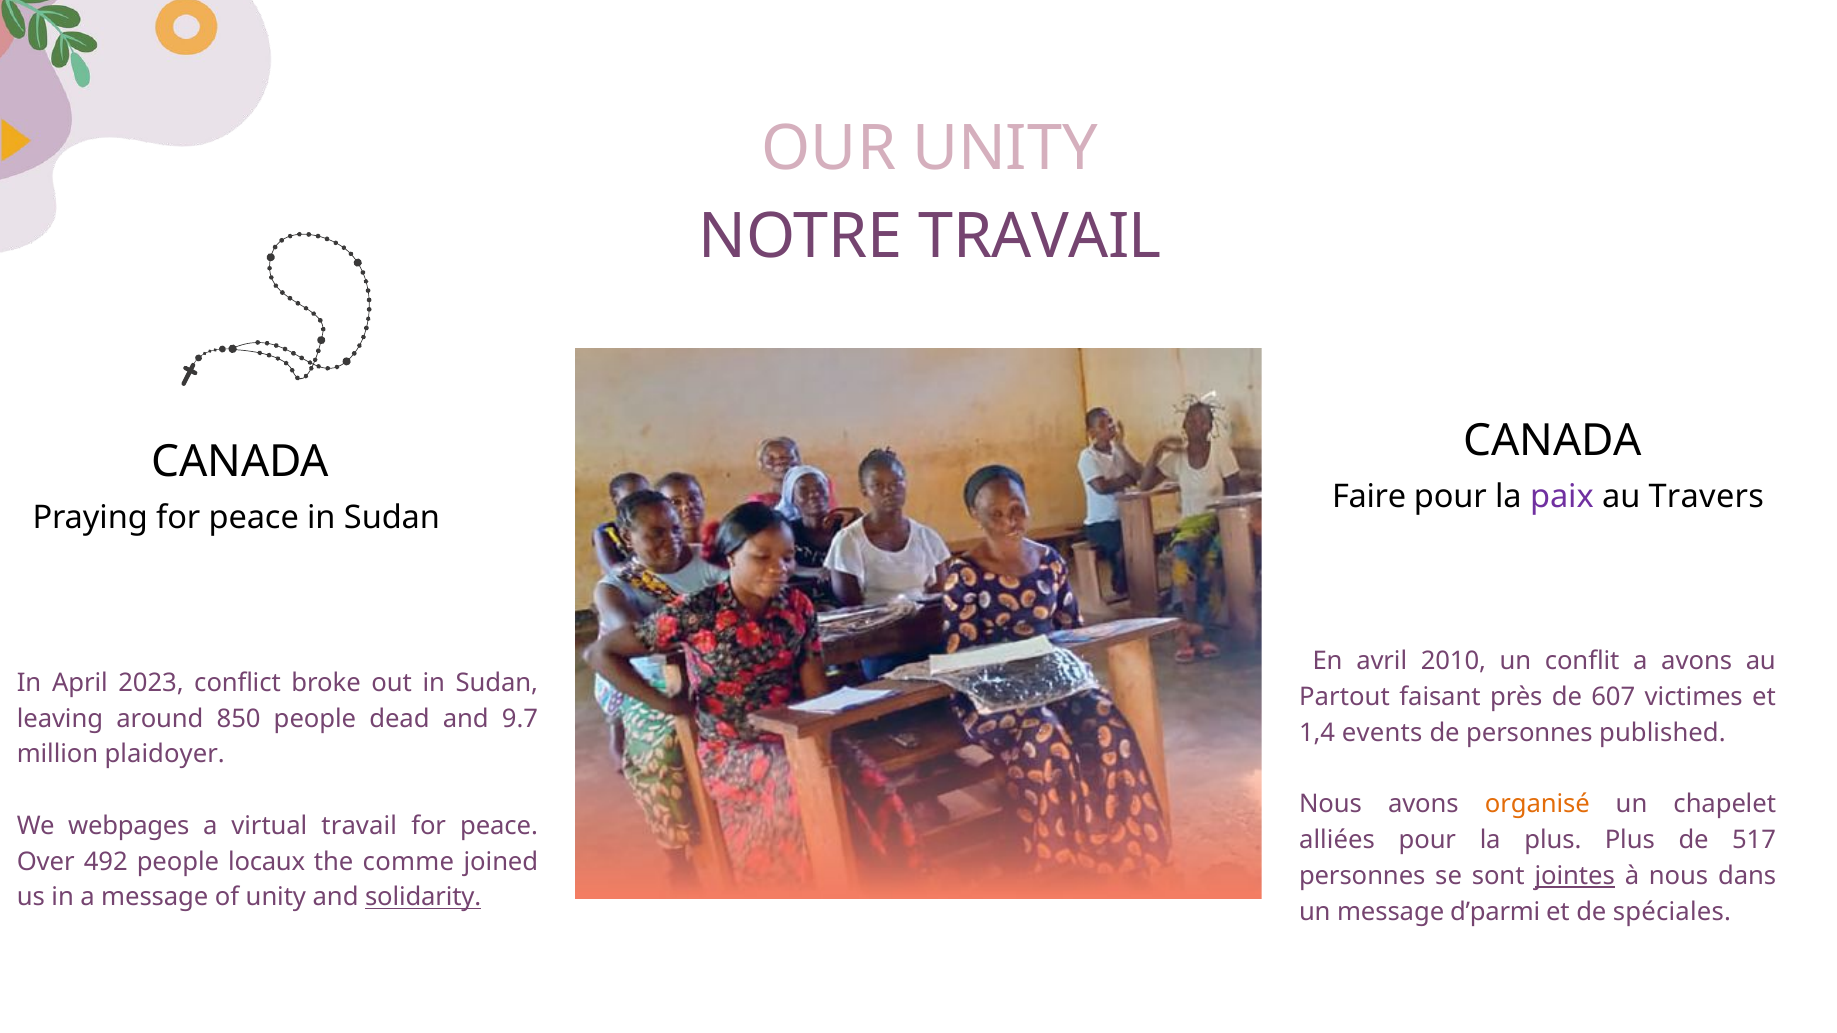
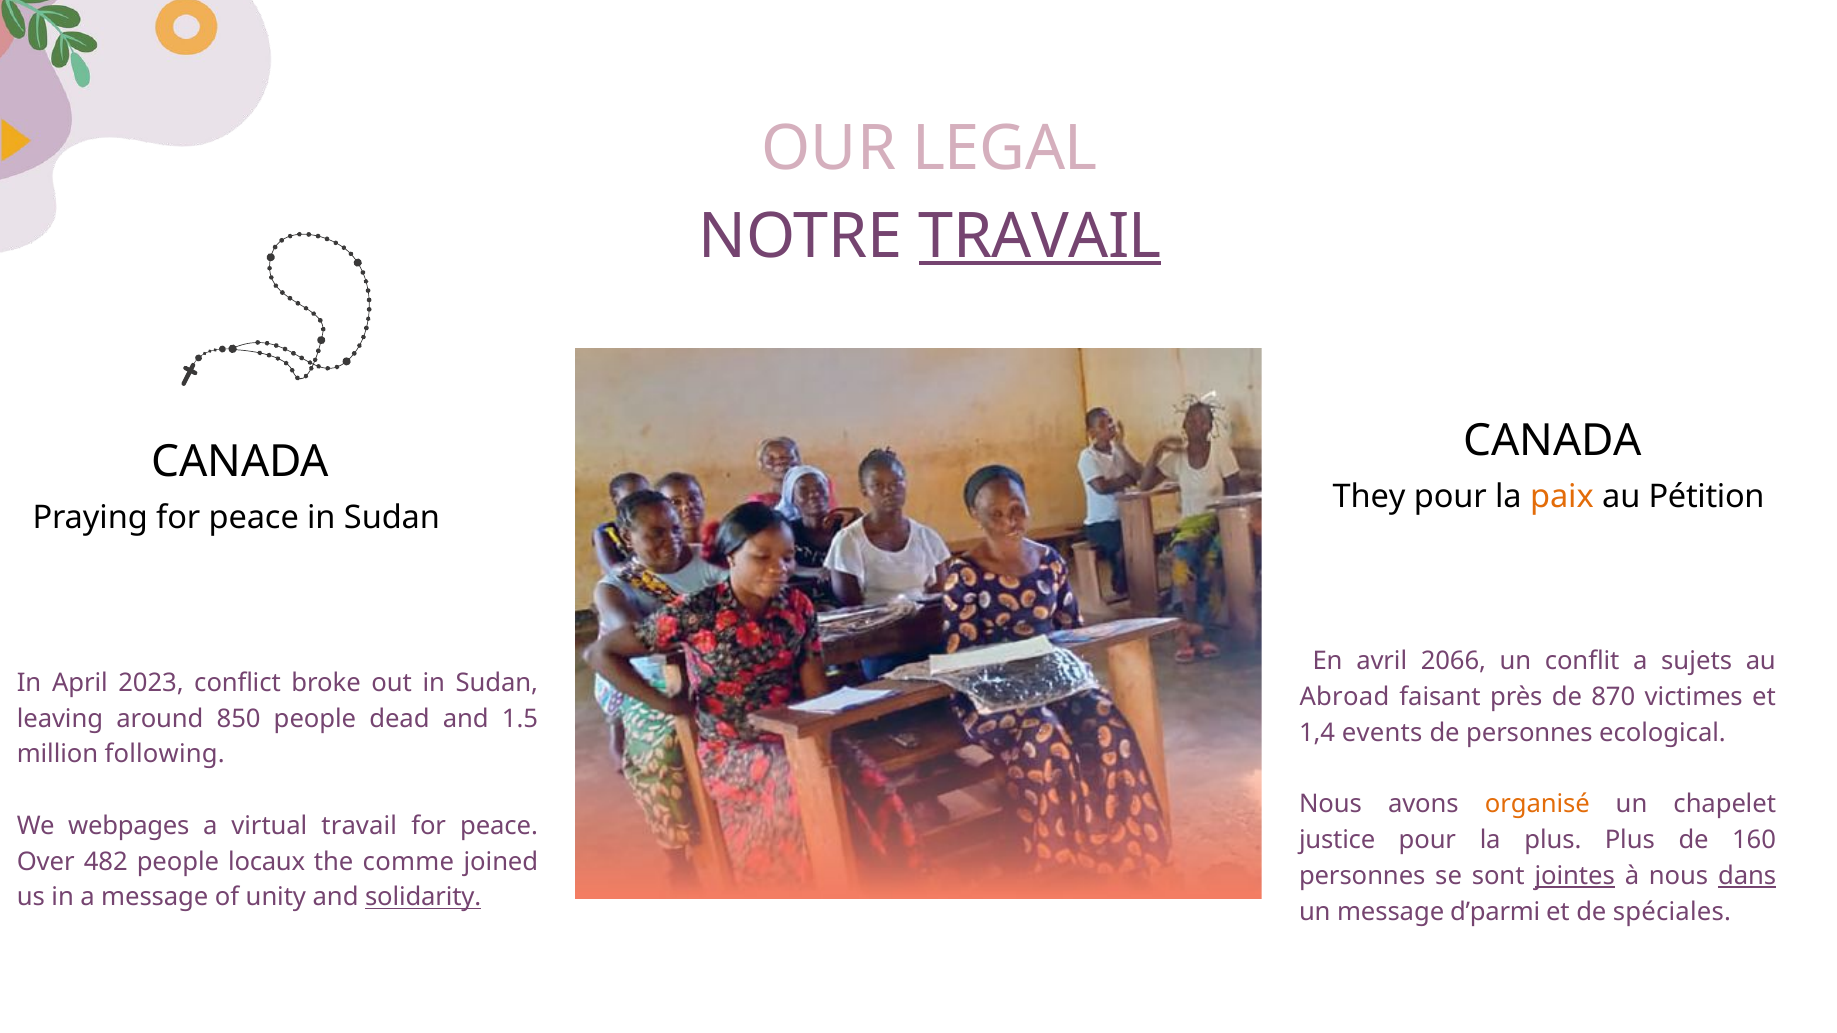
OUR UNITY: UNITY -> LEGAL
TRAVAIL at (1040, 236) underline: none -> present
Faire: Faire -> They
paix colour: purple -> orange
Travers: Travers -> Pétition
2010: 2010 -> 2066
a avons: avons -> sujets
Partout: Partout -> Abroad
607: 607 -> 870
9.7: 9.7 -> 1.5
published: published -> ecological
plaidoyer: plaidoyer -> following
alliées: alliées -> justice
517: 517 -> 160
492: 492 -> 482
dans underline: none -> present
